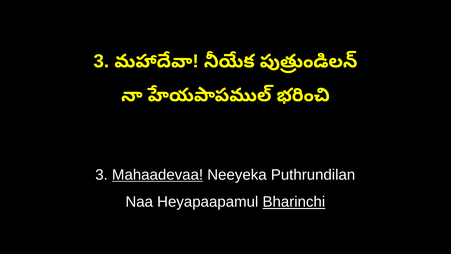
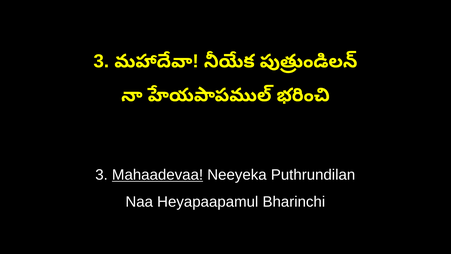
Bharinchi underline: present -> none
